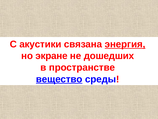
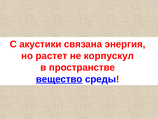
энергия underline: present -> none
экране: экране -> растет
дошедших: дошедших -> корпускул
